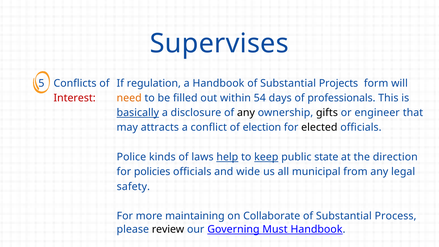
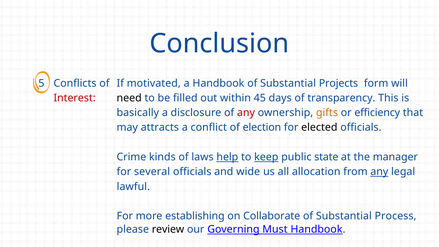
Supervises: Supervises -> Conclusion
regulation: regulation -> motivated
need colour: orange -> black
54: 54 -> 45
professionals: professionals -> transparency
basically underline: present -> none
any at (246, 113) colour: black -> red
gifts colour: black -> orange
engineer: engineer -> efficiency
Police: Police -> Crime
direction: direction -> manager
policies: policies -> several
municipal: municipal -> allocation
any at (379, 172) underline: none -> present
safety: safety -> lawful
maintaining: maintaining -> establishing
